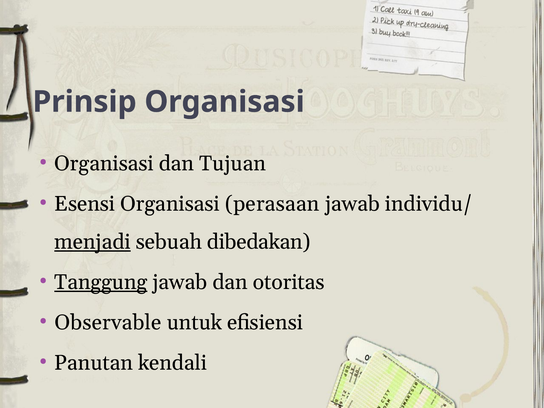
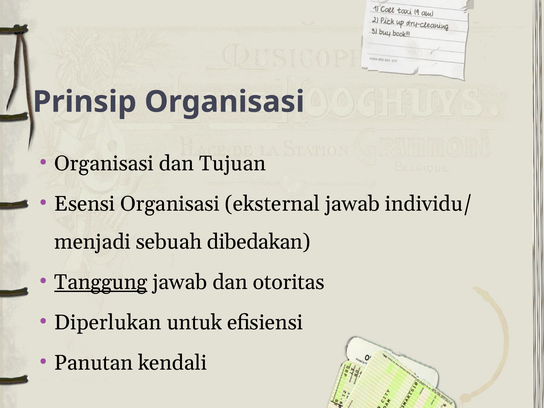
perasaan: perasaan -> eksternal
menjadi underline: present -> none
Observable: Observable -> Diperlukan
